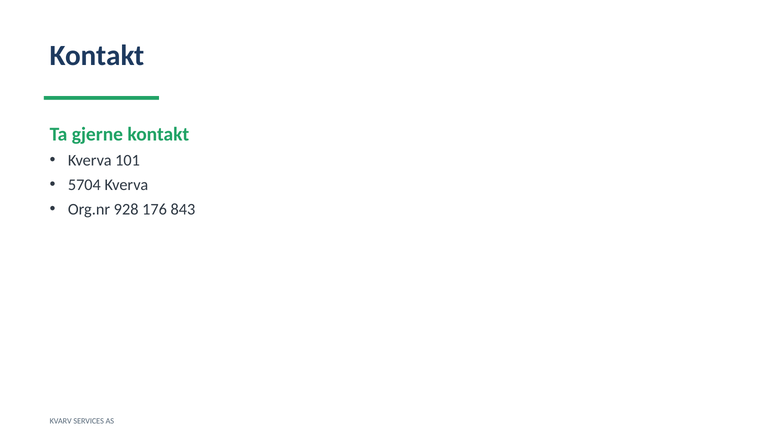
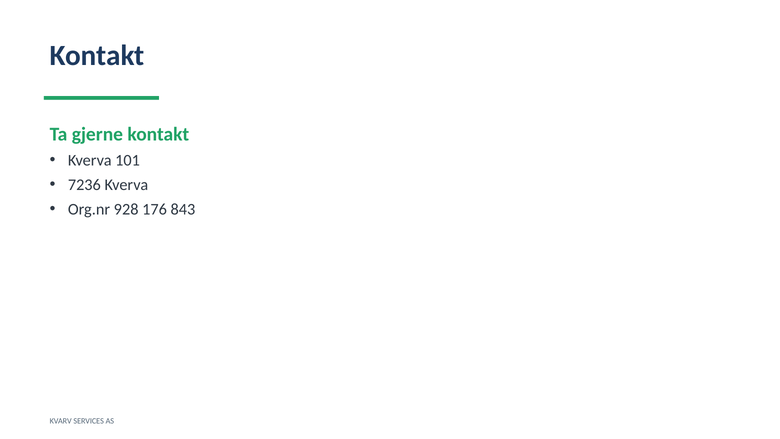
5704: 5704 -> 7236
